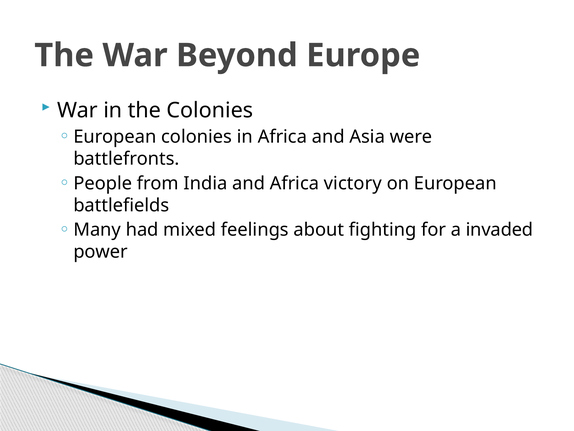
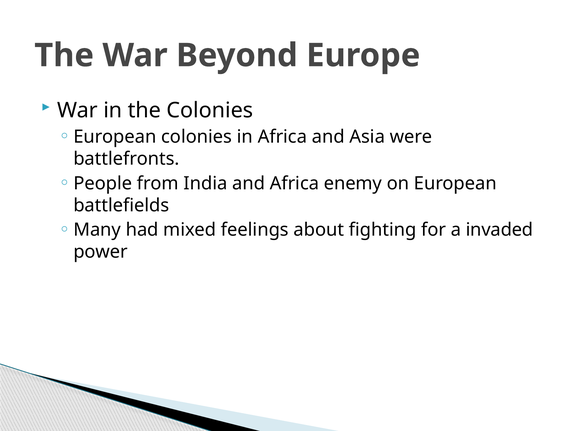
victory: victory -> enemy
